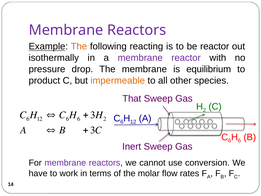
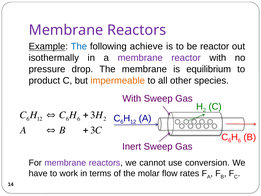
The at (79, 46) colour: orange -> blue
reacting: reacting -> achieve
That at (132, 99): That -> With
